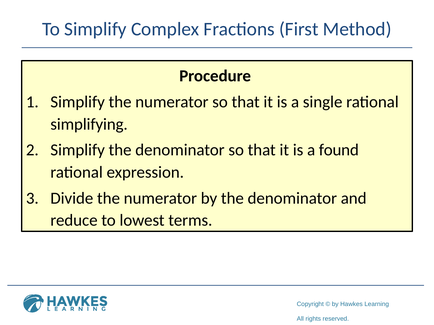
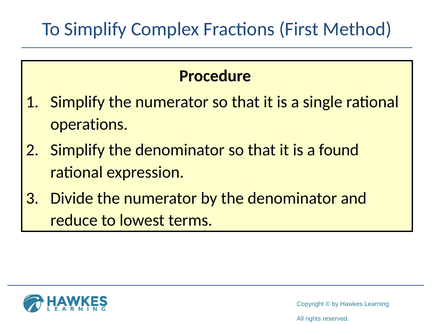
simplifying: simplifying -> operations
